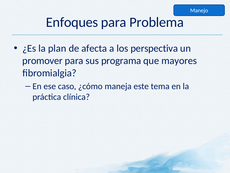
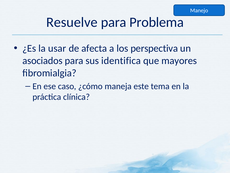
Enfoques: Enfoques -> Resuelve
plan: plan -> usar
promover: promover -> asociados
programa: programa -> identifica
